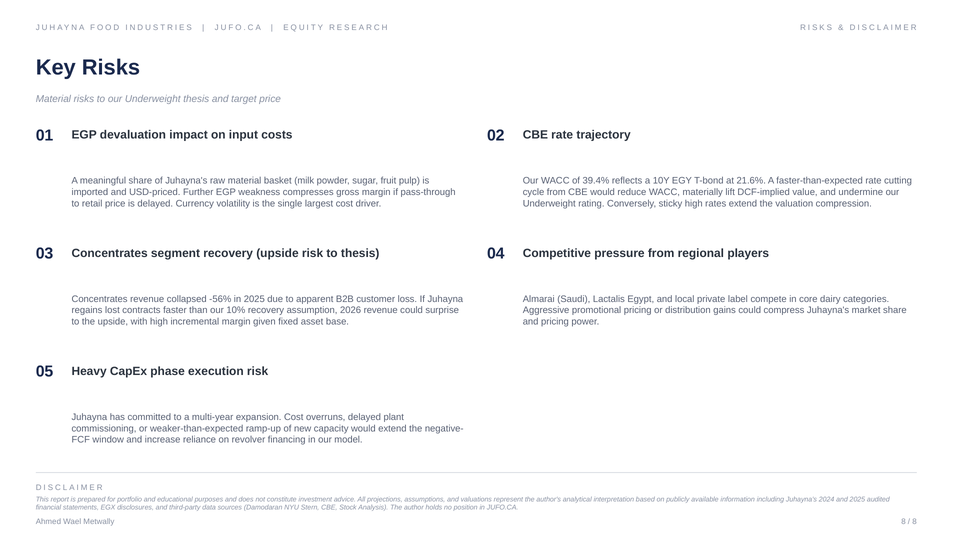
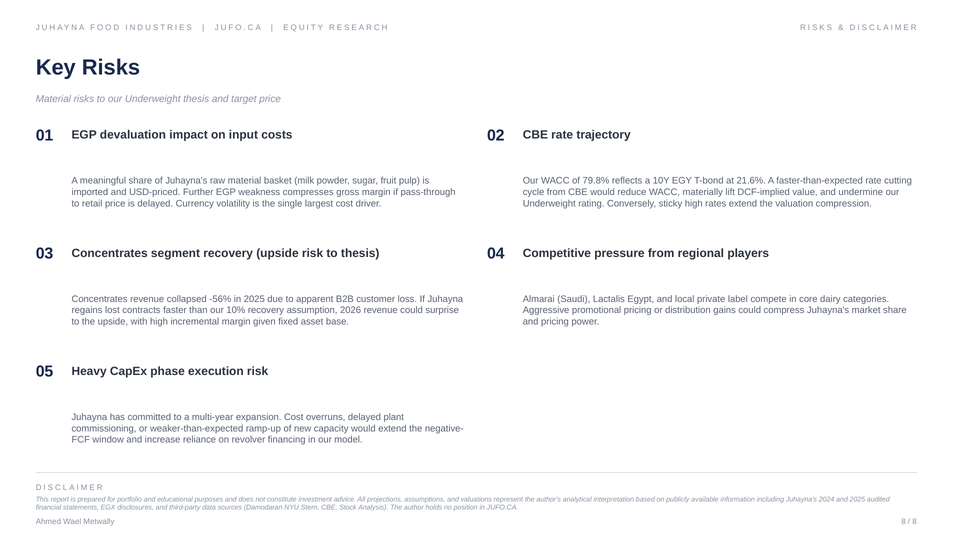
39.4%: 39.4% -> 79.8%
